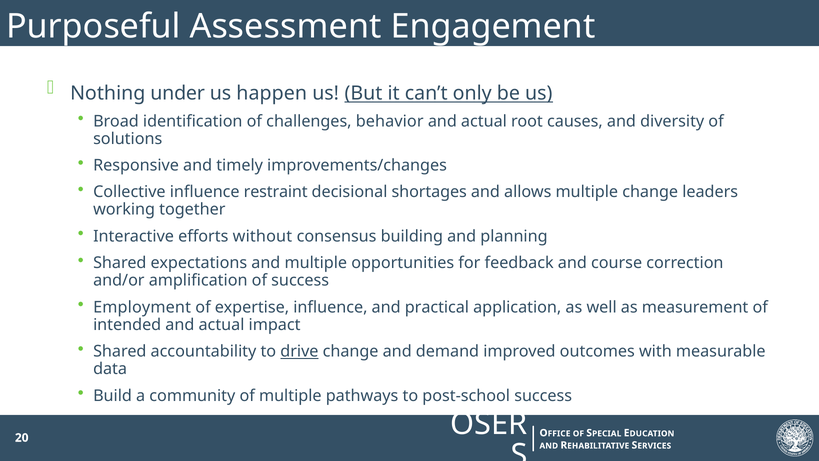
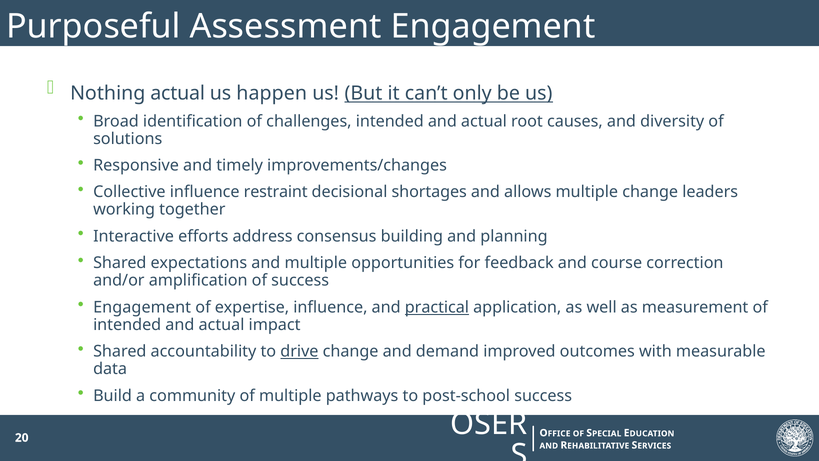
Nothing under: under -> actual
challenges behavior: behavior -> intended
without: without -> address
Employment at (142, 307): Employment -> Engagement
practical underline: none -> present
